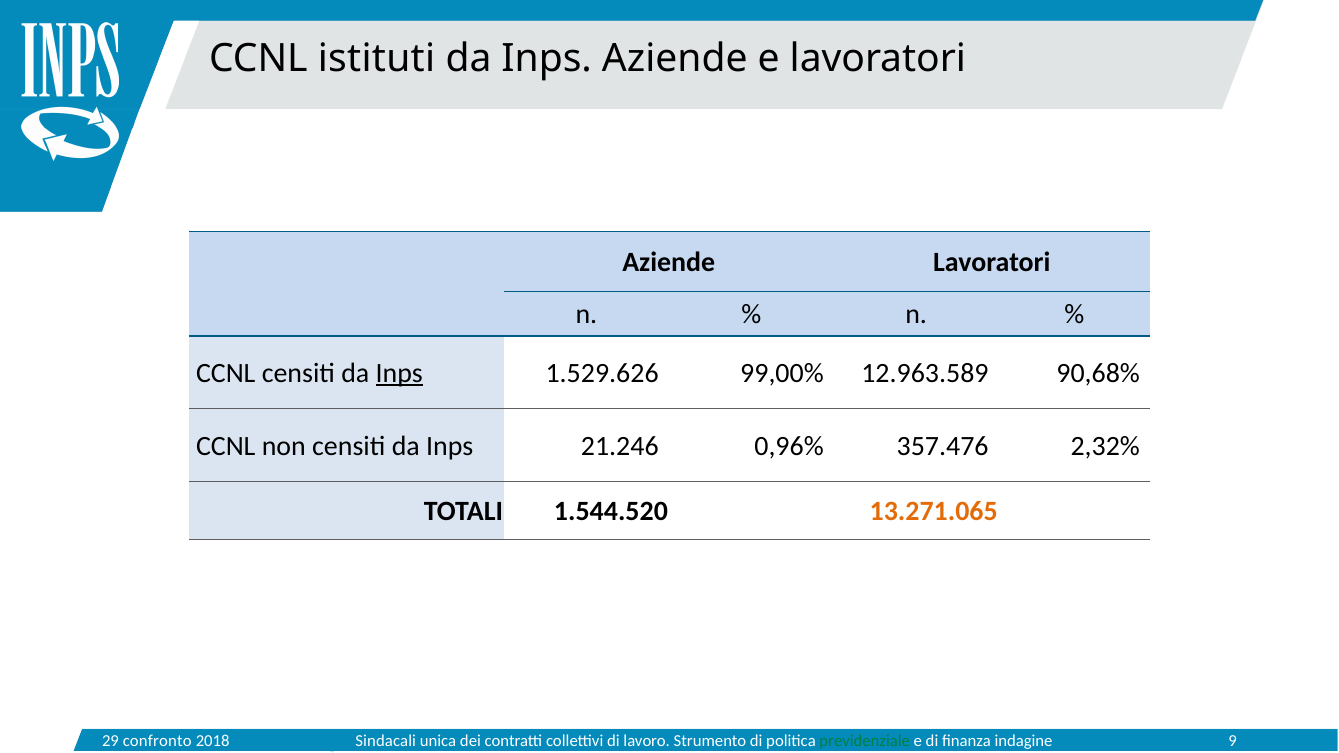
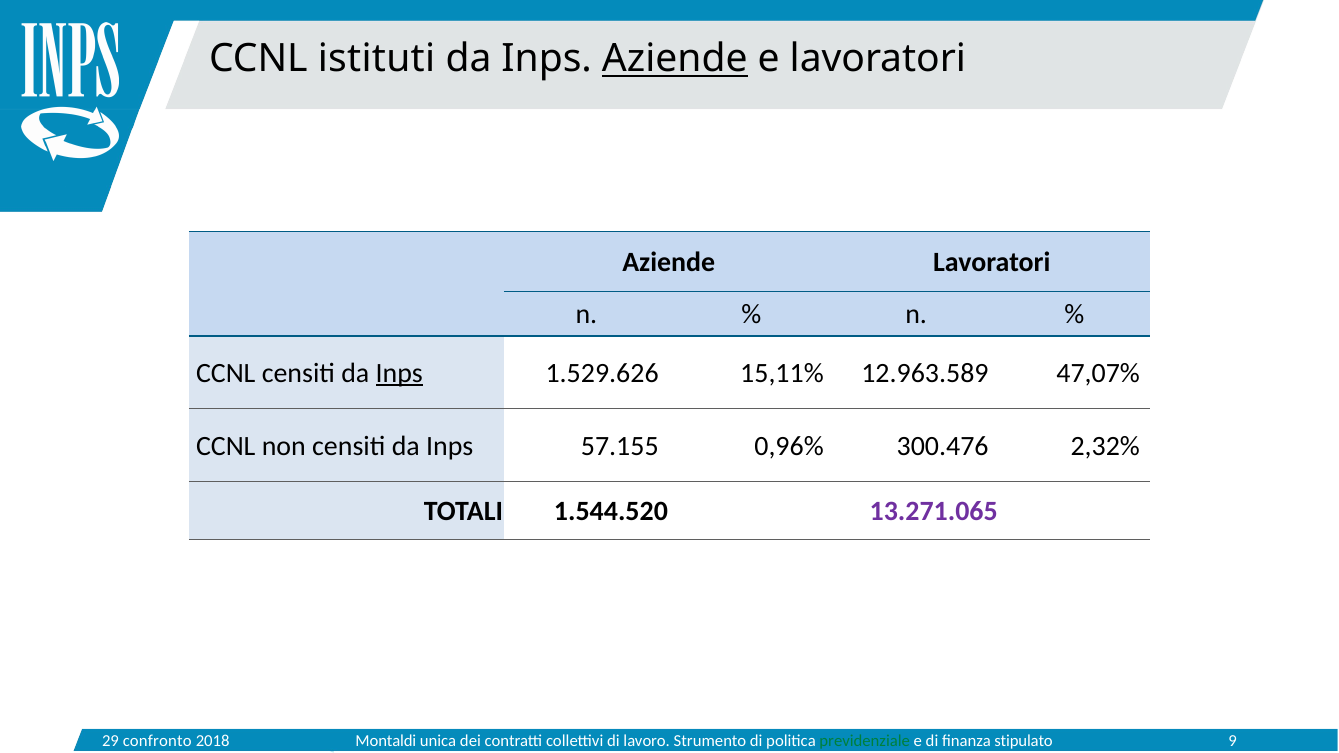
Aziende at (675, 59) underline: none -> present
99,00%: 99,00% -> 15,11%
90,68%: 90,68% -> 47,07%
21.246: 21.246 -> 57.155
357.476: 357.476 -> 300.476
13.271.065 colour: orange -> purple
Sindacali: Sindacali -> Montaldi
indagine: indagine -> stipulato
